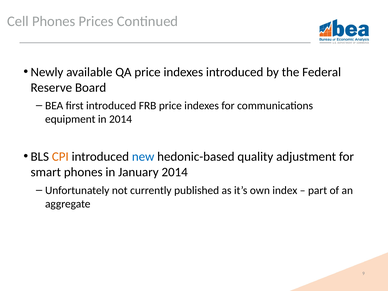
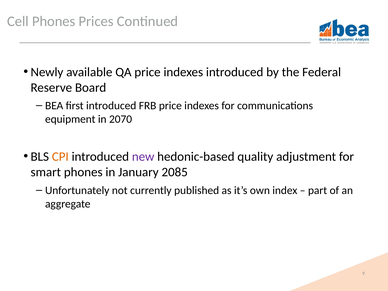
in 2014: 2014 -> 2070
new colour: blue -> purple
January 2014: 2014 -> 2085
